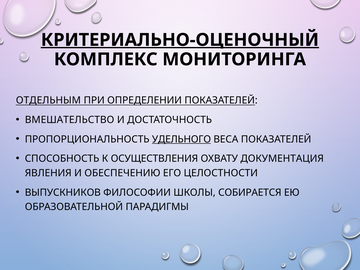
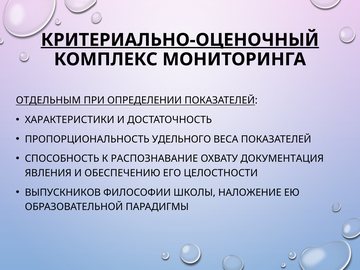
ВМЕШАТЕЛЬСТВО: ВМЕШАТЕЛЬСТВО -> ХАРАКТЕРИСТИКИ
УДЕЛЬНОГО underline: present -> none
ОСУЩЕСТВЛЕНИЯ: ОСУЩЕСТВЛЕНИЯ -> РАСПОЗНАВАНИЕ
СОБИРАЕТСЯ: СОБИРАЕТСЯ -> НАЛОЖЕНИЕ
